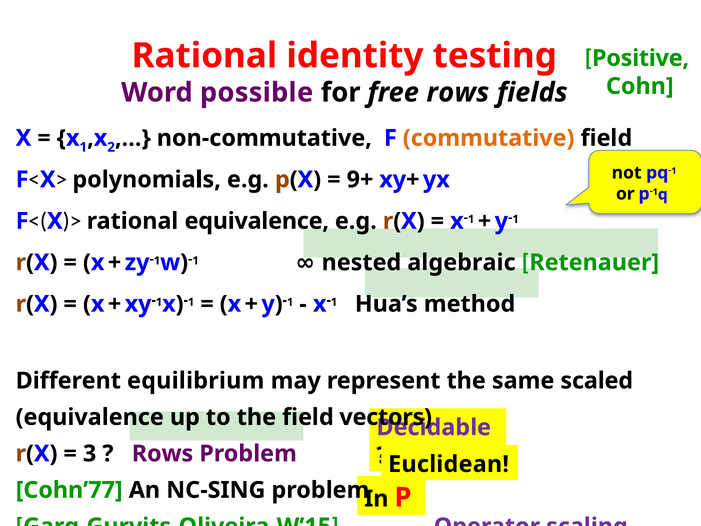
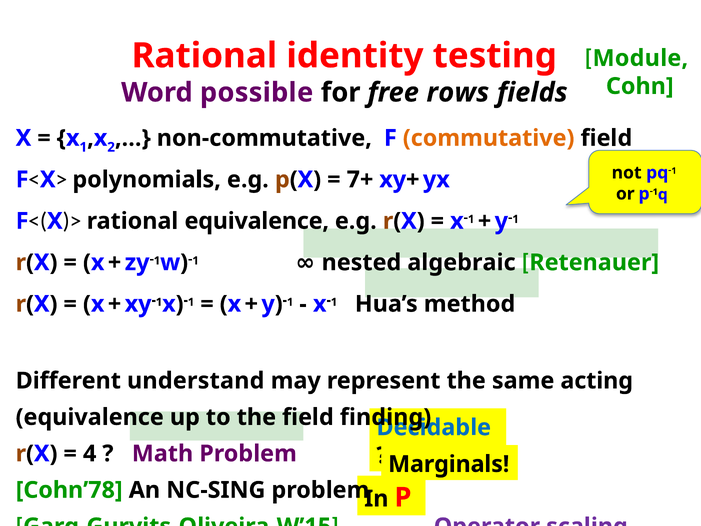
Positive: Positive -> Module
9+: 9+ -> 7+
equilibrium: equilibrium -> understand
scaled: scaled -> acting
vectors: vectors -> finding
Decidable colour: purple -> blue
3: 3 -> 4
Rows at (163, 453): Rows -> Math
Euclidean: Euclidean -> Marginals
Cohn’77: Cohn’77 -> Cohn’78
